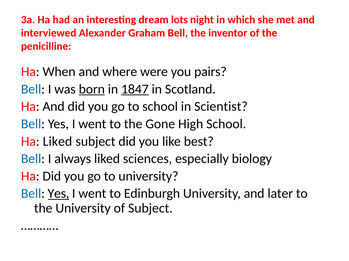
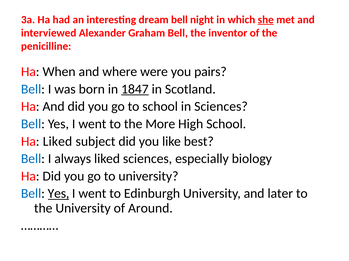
dream lots: lots -> bell
she underline: none -> present
born underline: present -> none
in Scientist: Scientist -> Sciences
Gone: Gone -> More
of Subject: Subject -> Around
